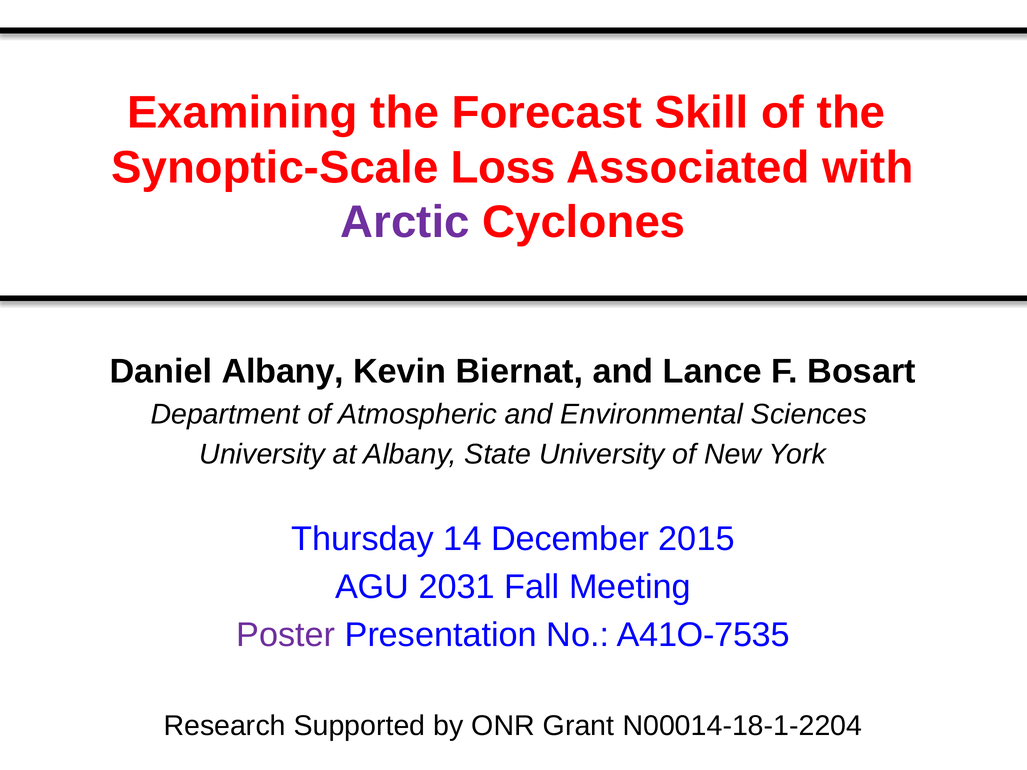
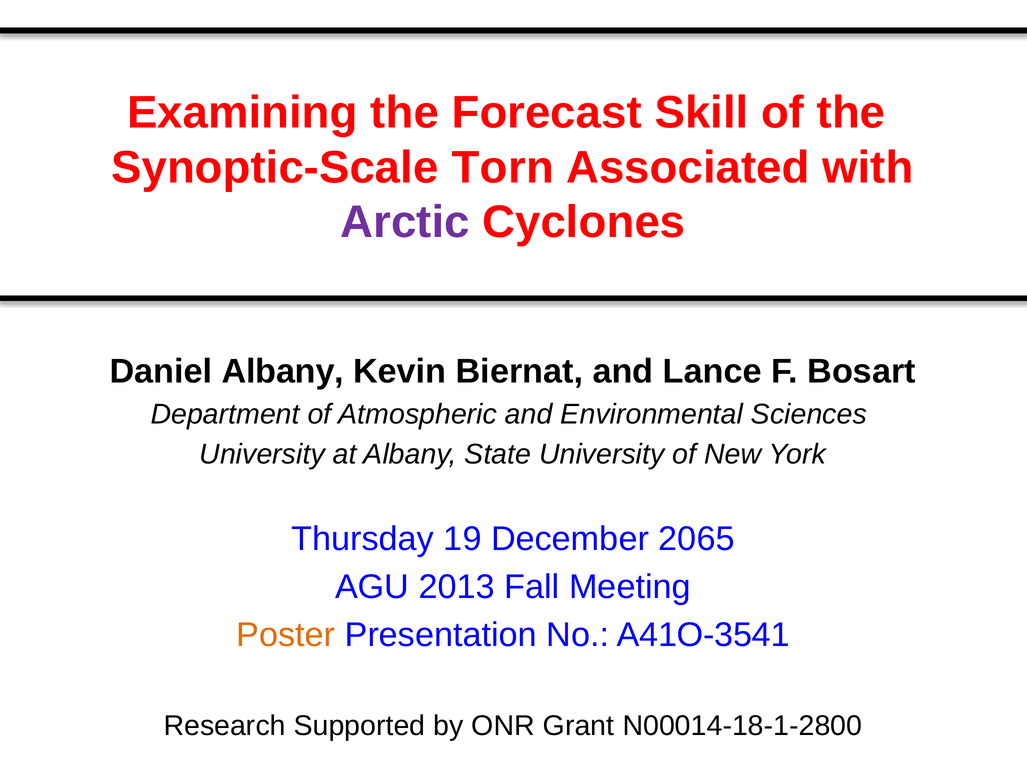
Loss: Loss -> Torn
14: 14 -> 19
2015: 2015 -> 2065
2031: 2031 -> 2013
Poster colour: purple -> orange
A41O-7535: A41O-7535 -> A41O-3541
N00014-18-1-2204: N00014-18-1-2204 -> N00014-18-1-2800
